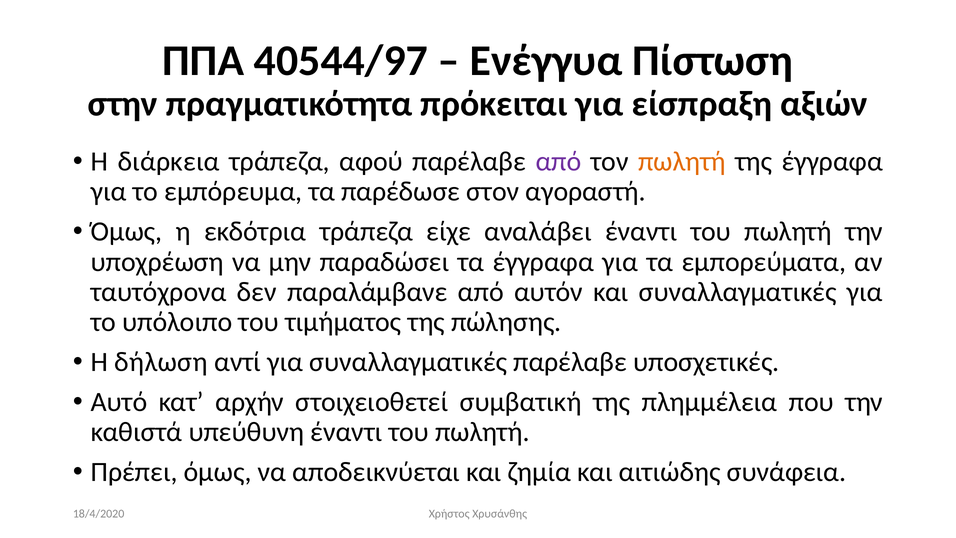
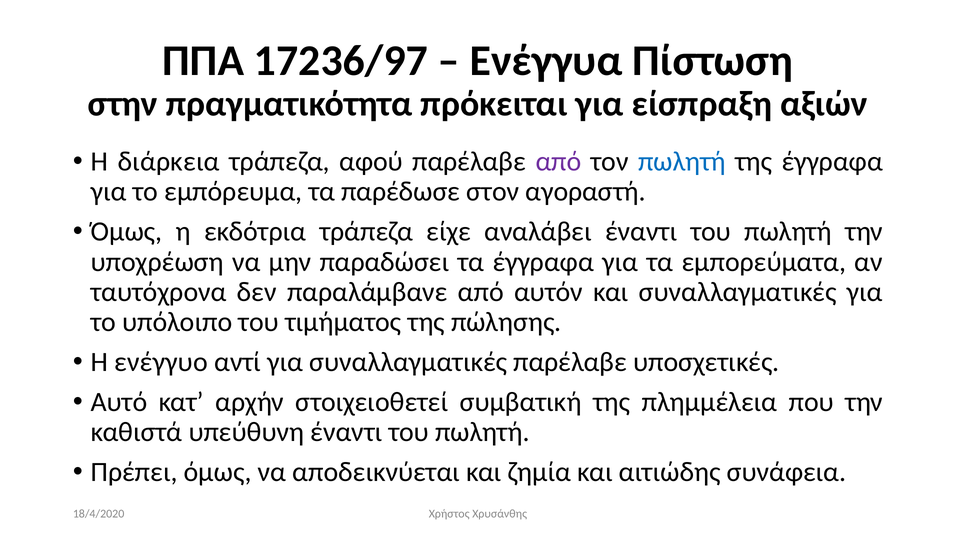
40544/97: 40544/97 -> 17236/97
πωλητή at (682, 162) colour: orange -> blue
δήλωση: δήλωση -> ενέγγυο
